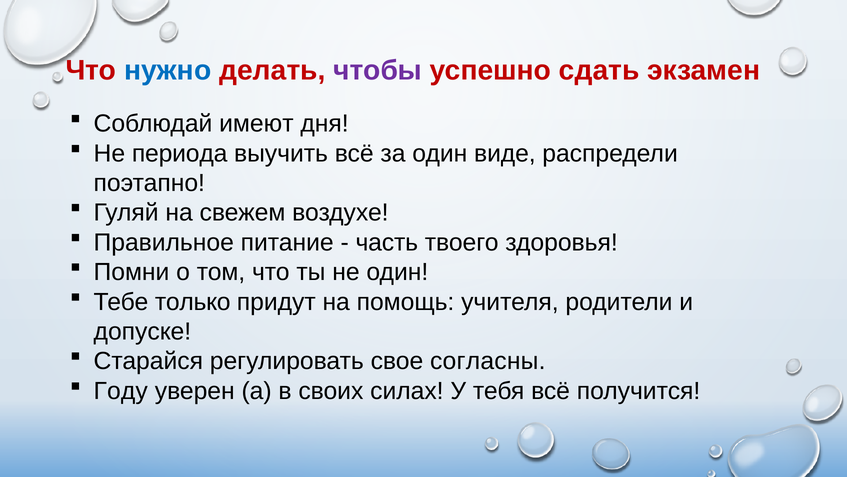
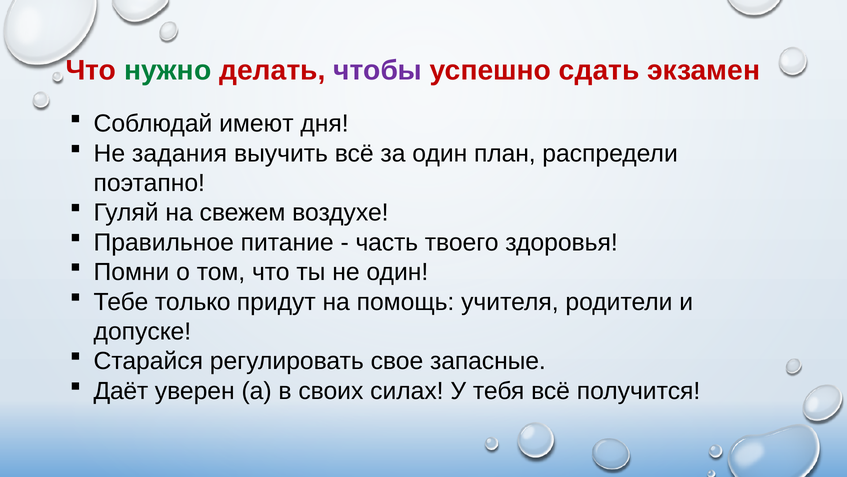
нужно colour: blue -> green
периода: периода -> задания
виде: виде -> план
согласны: согласны -> запасные
Году: Году -> Даёт
